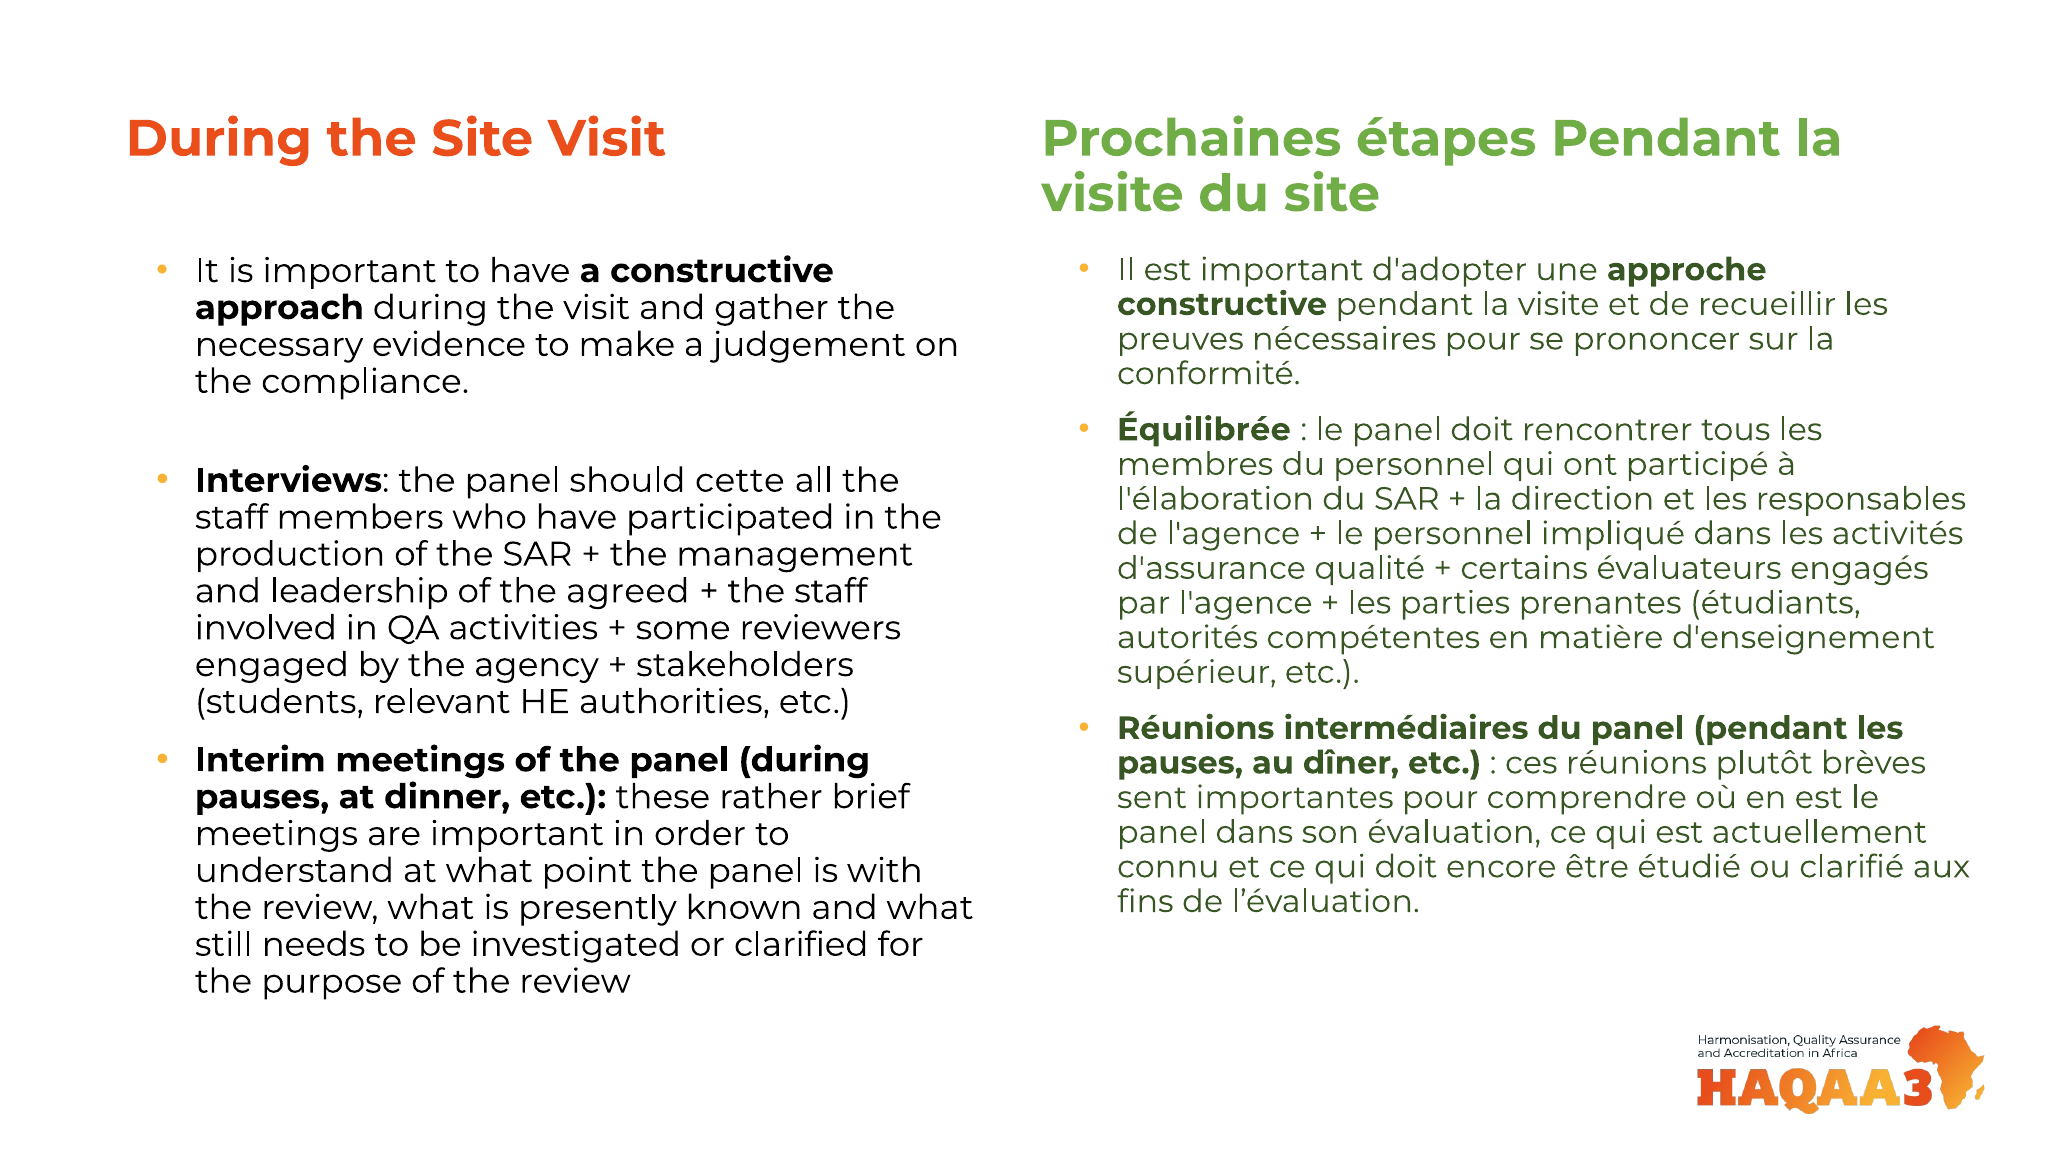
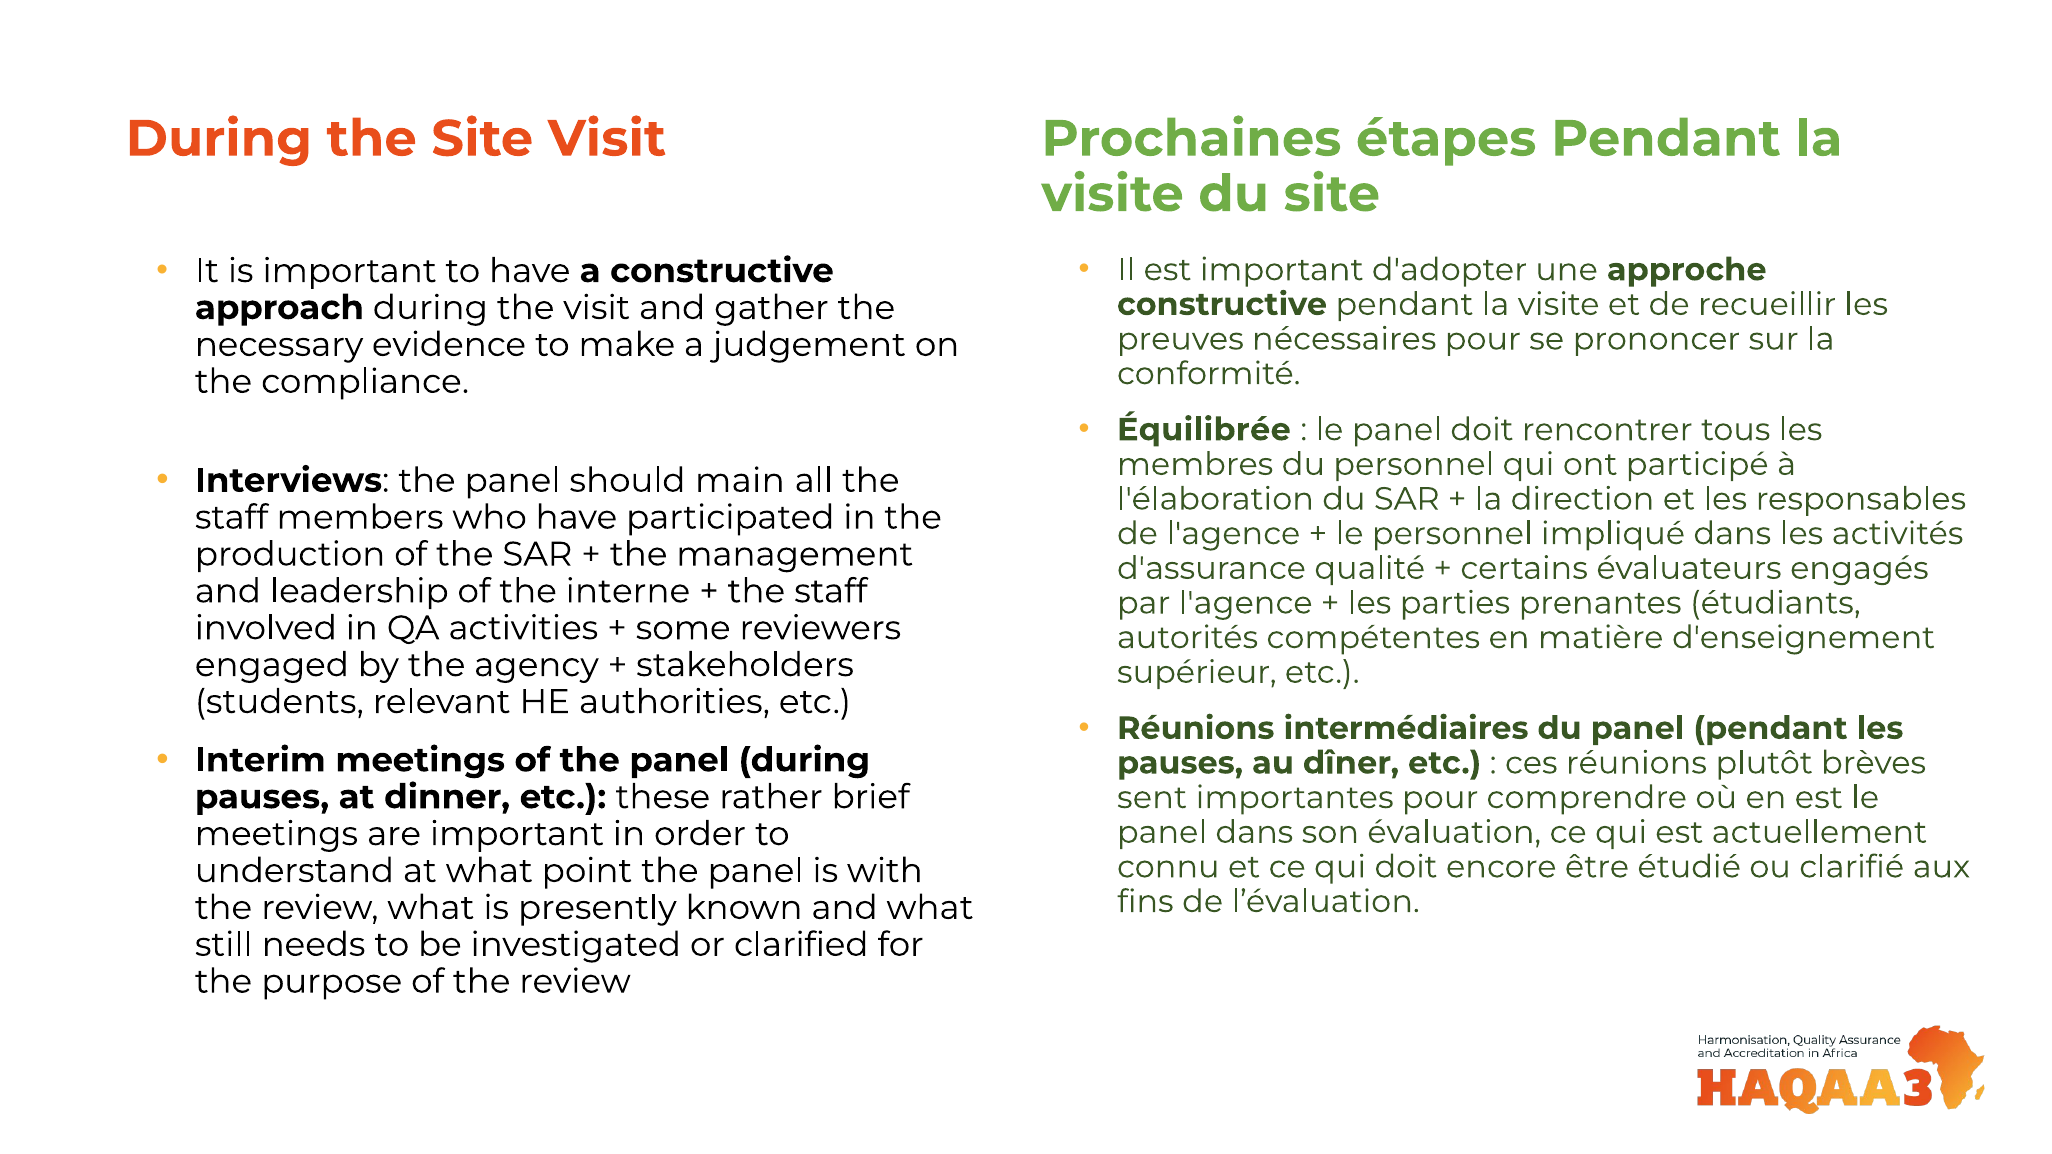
cette: cette -> main
agreed: agreed -> interne
